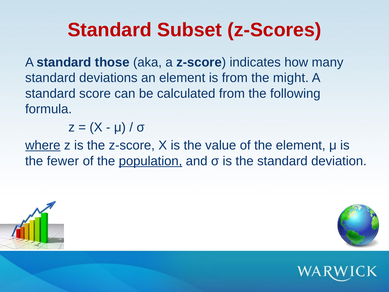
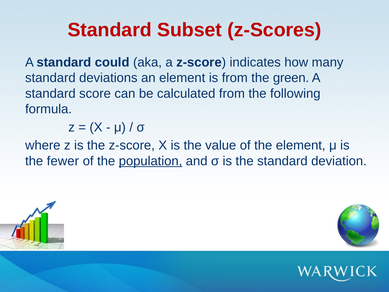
those: those -> could
might: might -> green
where underline: present -> none
